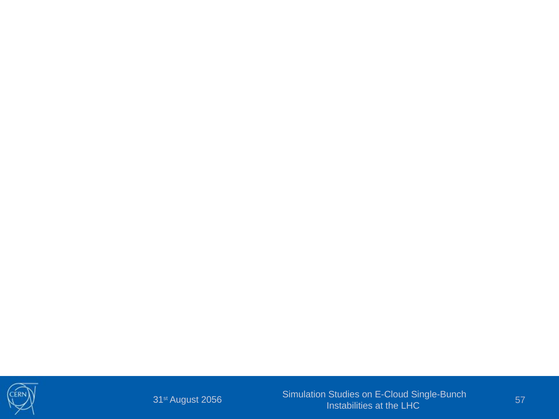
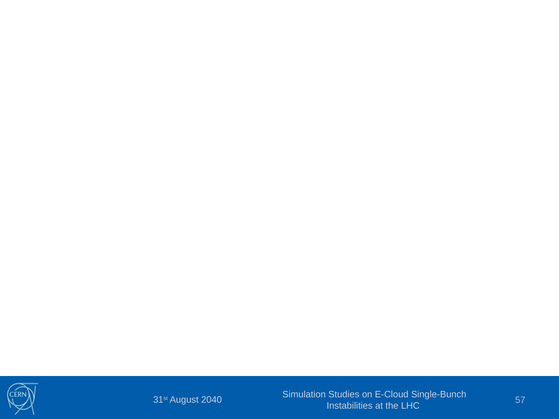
2056: 2056 -> 2040
